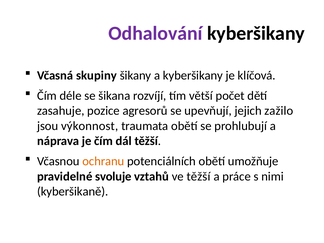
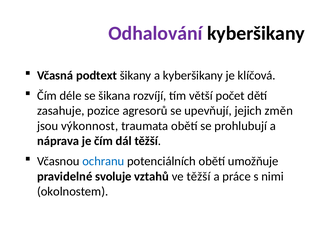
skupiny: skupiny -> podtext
zažilo: zažilo -> změn
ochranu colour: orange -> blue
kyberšikaně: kyberšikaně -> okolnostem
